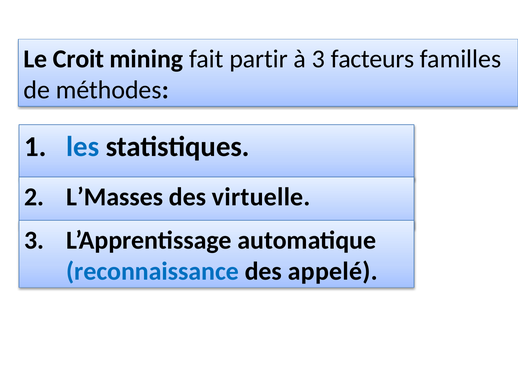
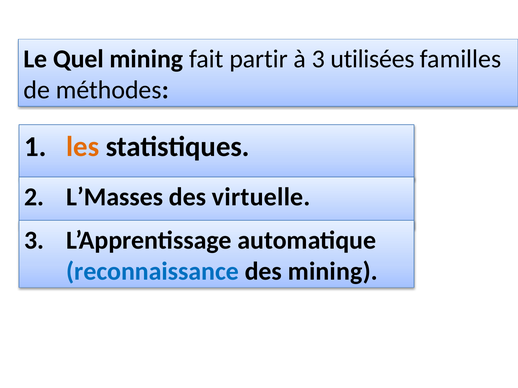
Croit: Croit -> Quel
facteurs: facteurs -> utilisées
les colour: blue -> orange
des appelé: appelé -> mining
